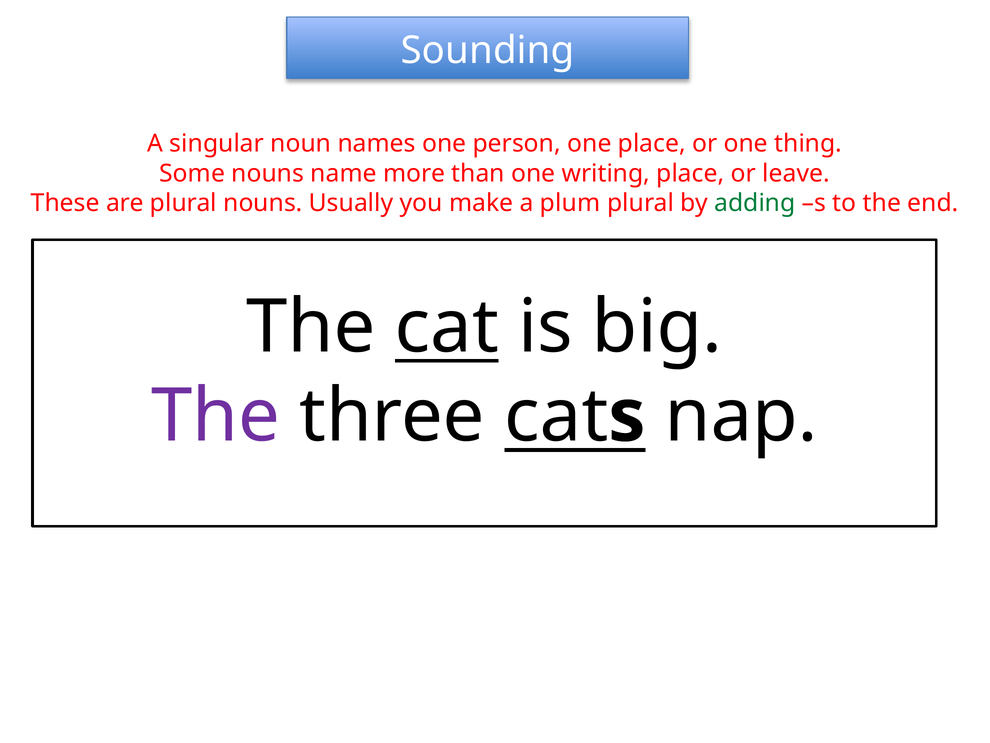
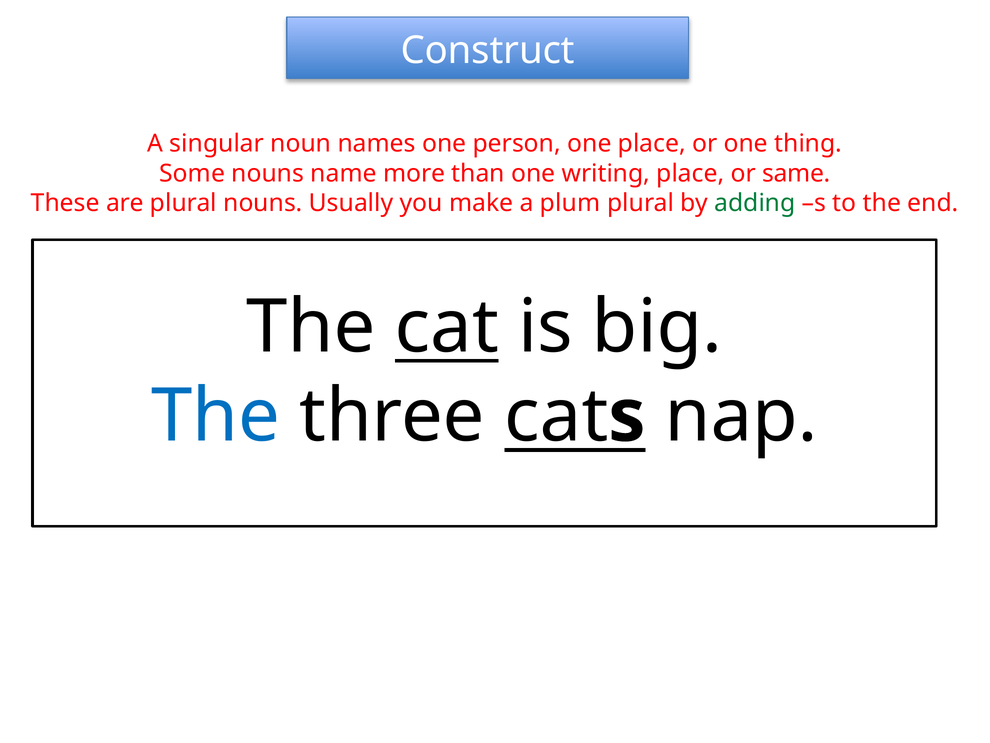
Sounding: Sounding -> Construct
leave: leave -> same
The at (216, 416) colour: purple -> blue
